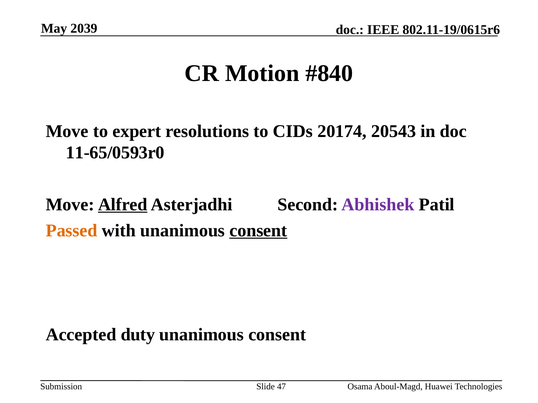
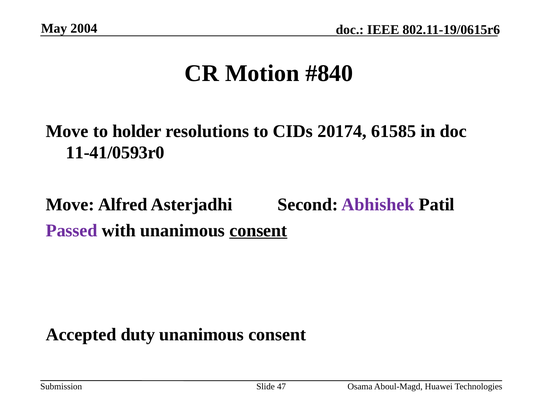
2039: 2039 -> 2004
expert: expert -> holder
20543: 20543 -> 61585
11-65/0593r0: 11-65/0593r0 -> 11-41/0593r0
Alfred underline: present -> none
Passed colour: orange -> purple
